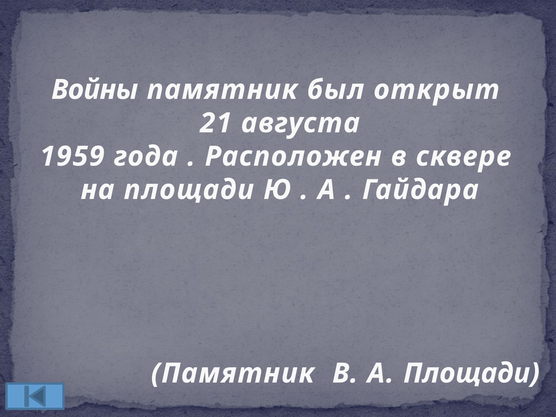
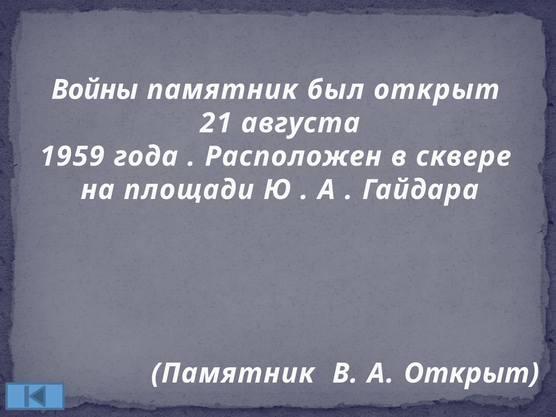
А Площади: Площади -> Открыт
